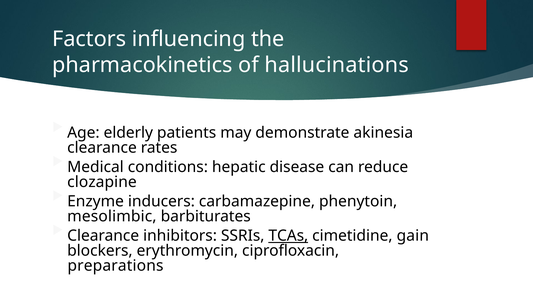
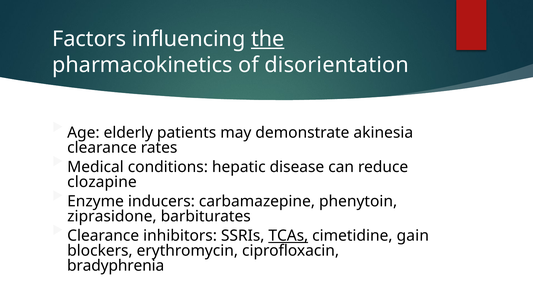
the underline: none -> present
hallucinations: hallucinations -> disorientation
mesolimbic: mesolimbic -> ziprasidone
preparations: preparations -> bradyphrenia
